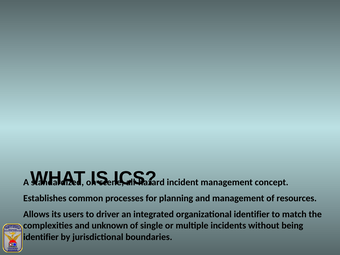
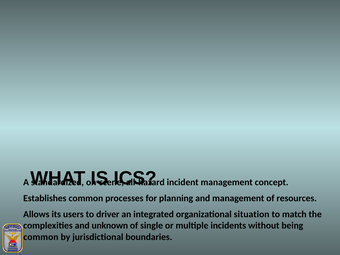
organizational identifier: identifier -> situation
identifier at (41, 237): identifier -> common
